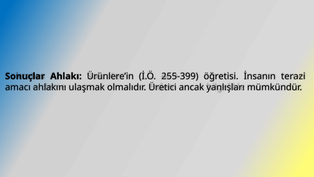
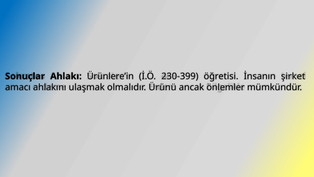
255-399: 255-399 -> 230-399
terazi: terazi -> şirket
Üretici: Üretici -> Ürünü
yanlışları: yanlışları -> önlemler
